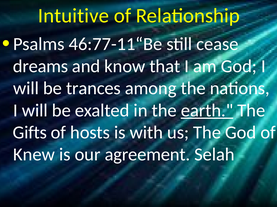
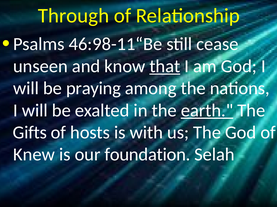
Intuitive: Intuitive -> Through
46:77-11“Be: 46:77-11“Be -> 46:98-11“Be
dreams: dreams -> unseen
that underline: none -> present
trances: trances -> praying
agreement: agreement -> foundation
